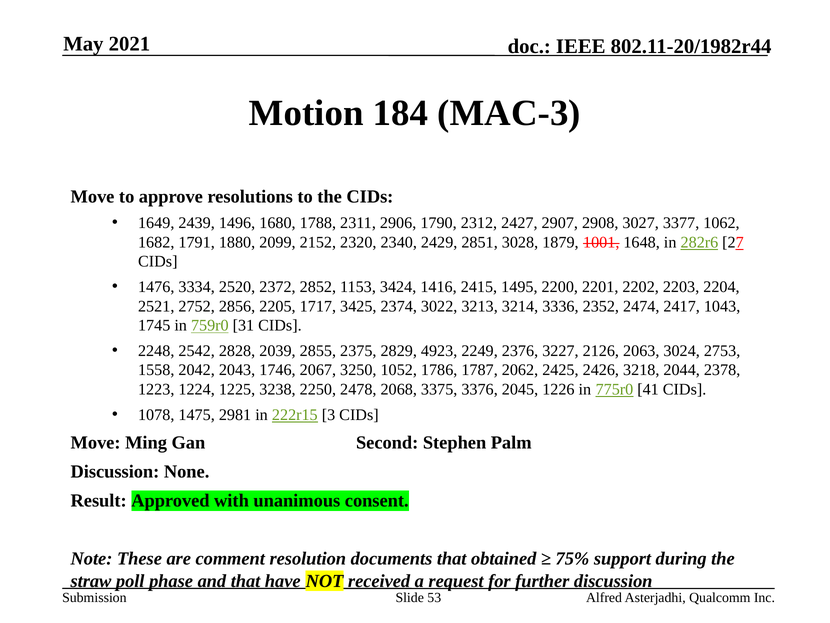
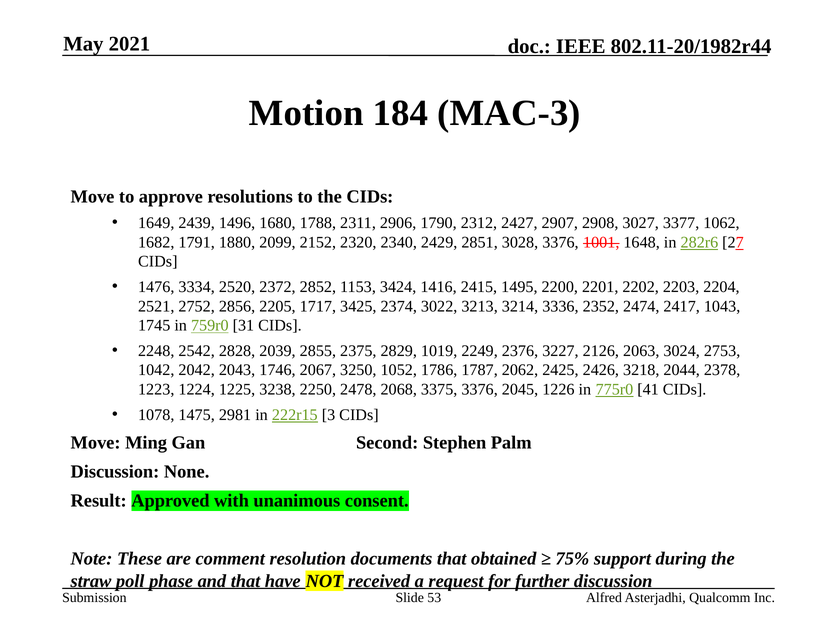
3028 1879: 1879 -> 3376
4923: 4923 -> 1019
1558: 1558 -> 1042
